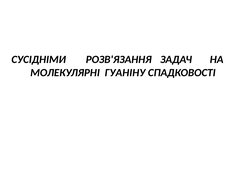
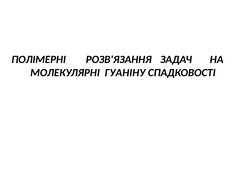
СУСІДНІМИ: СУСІДНІМИ -> ПОЛІМЕРНІ
